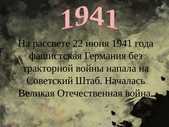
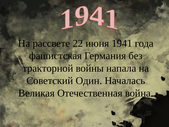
Штаб: Штаб -> Один
